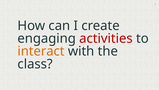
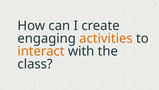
activities colour: red -> orange
